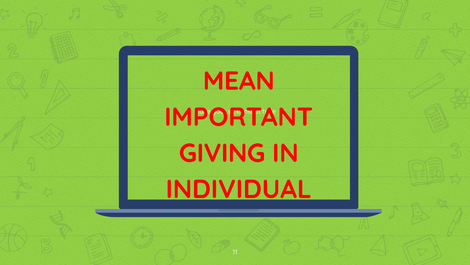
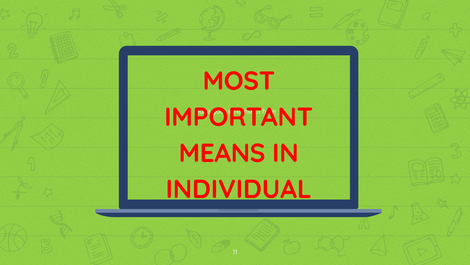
MEAN: MEAN -> MOST
GIVING: GIVING -> MEANS
